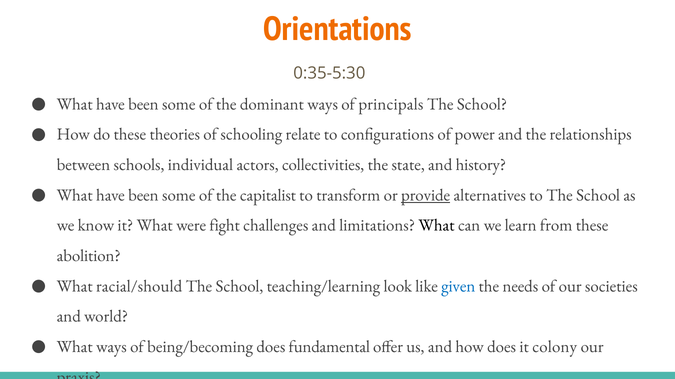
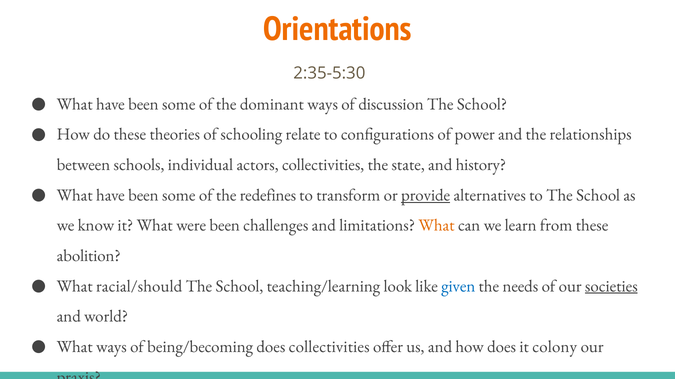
0:35-5:30: 0:35-5:30 -> 2:35-5:30
principals: principals -> discussion
capitalist: capitalist -> redefines
were fight: fight -> been
What at (437, 226) colour: black -> orange
societies underline: none -> present
does fundamental: fundamental -> collectivities
